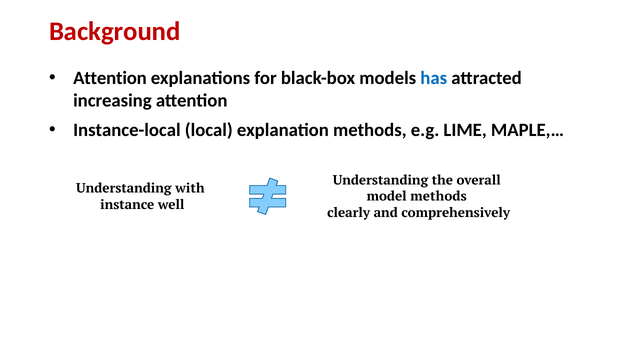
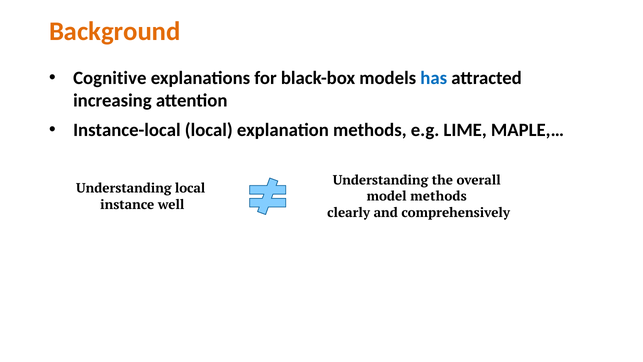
Background colour: red -> orange
Attention at (110, 78): Attention -> Cognitive
Understanding with: with -> local
